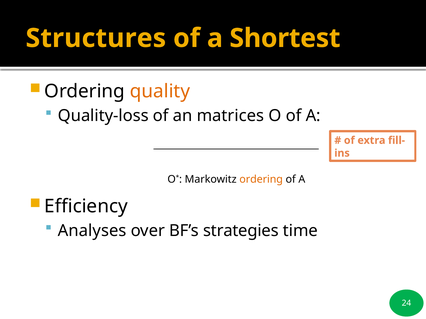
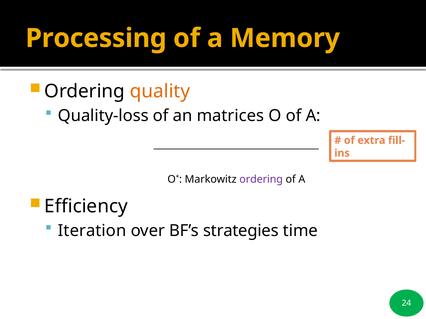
Structures: Structures -> Processing
Shortest: Shortest -> Memory
ordering at (261, 180) colour: orange -> purple
Analyses: Analyses -> Iteration
